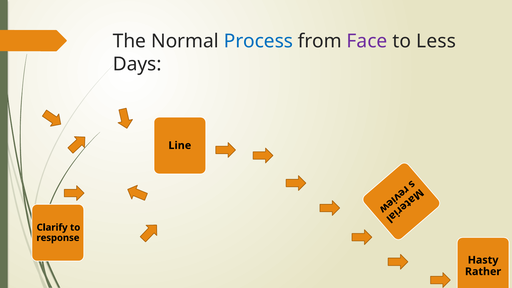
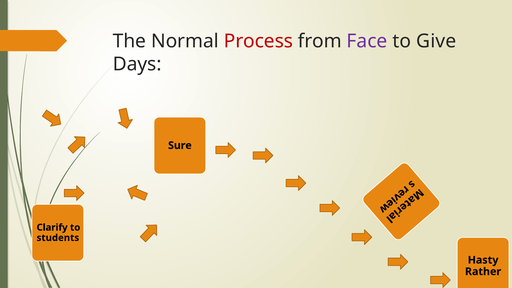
Process colour: blue -> red
Less: Less -> Give
Line: Line -> Sure
response: response -> students
